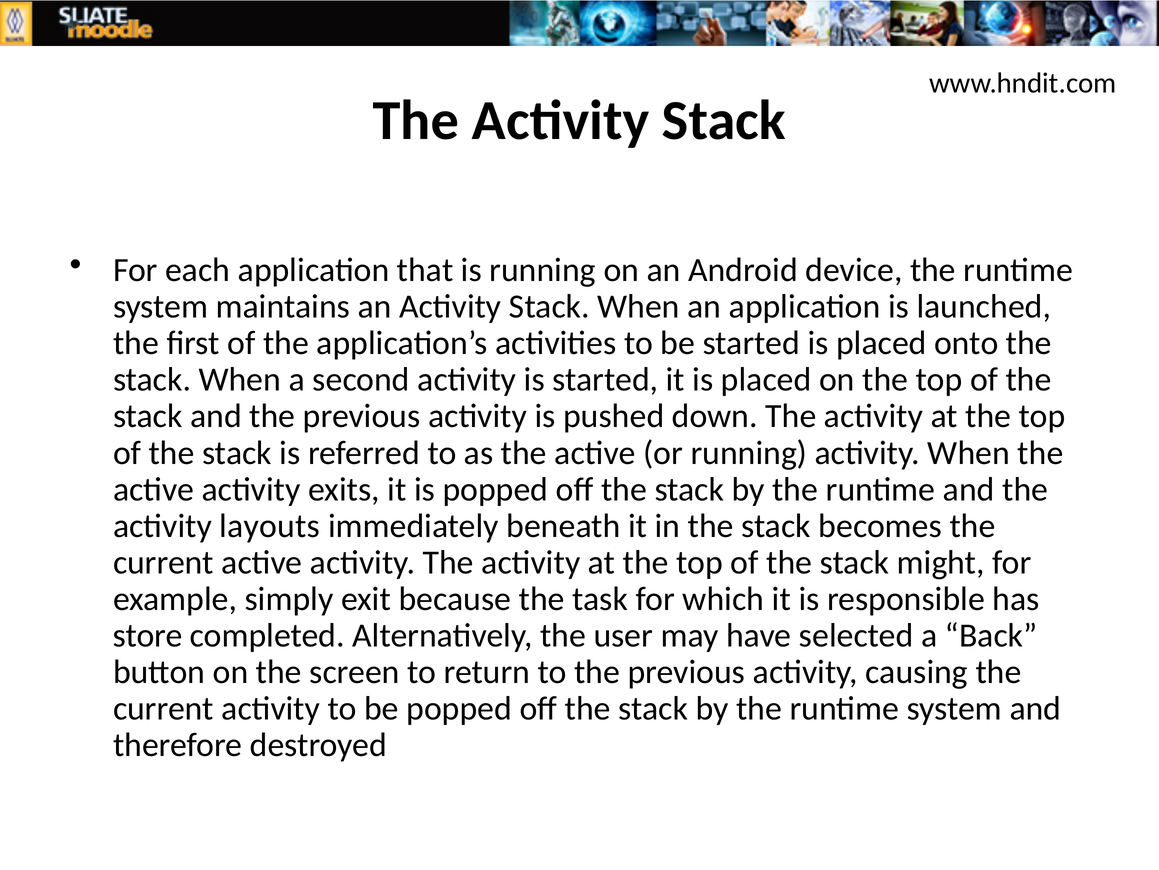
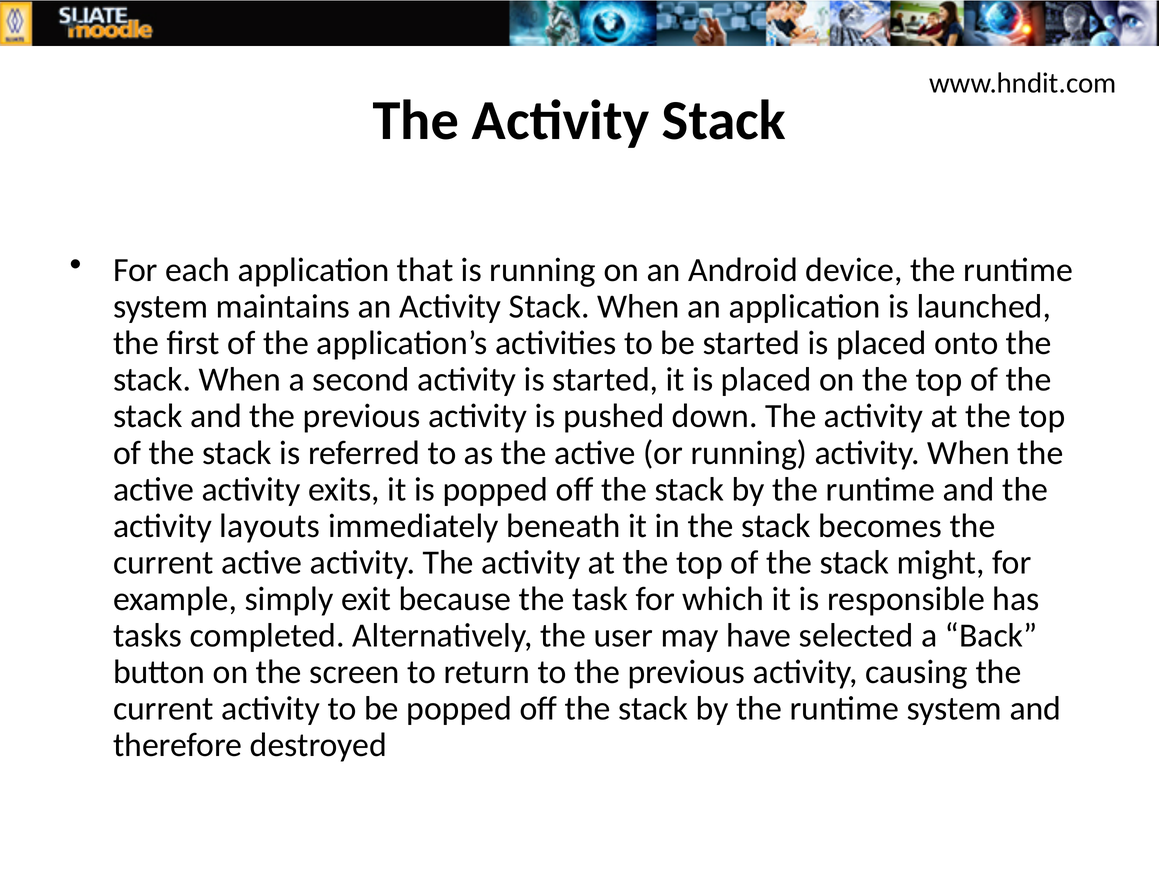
store: store -> tasks
